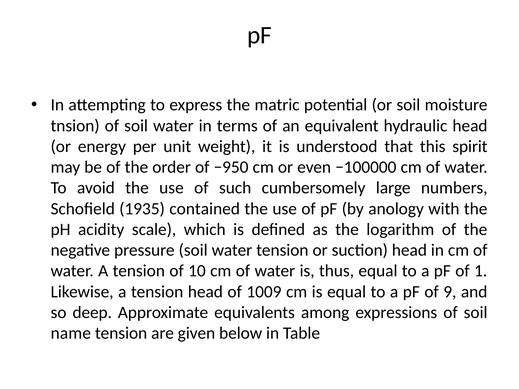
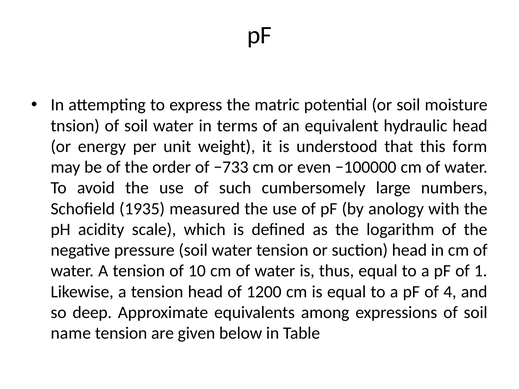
spirit: spirit -> form
−950: −950 -> −733
contained: contained -> measured
1009: 1009 -> 1200
9: 9 -> 4
